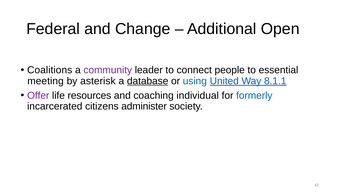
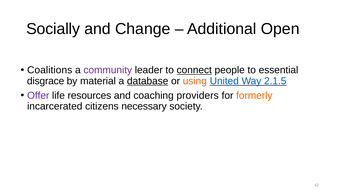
Federal: Federal -> Socially
connect underline: none -> present
meeting: meeting -> disgrace
asterisk: asterisk -> material
using colour: blue -> orange
8.1.1: 8.1.1 -> 2.1.5
individual: individual -> providers
formerly colour: blue -> orange
administer: administer -> necessary
